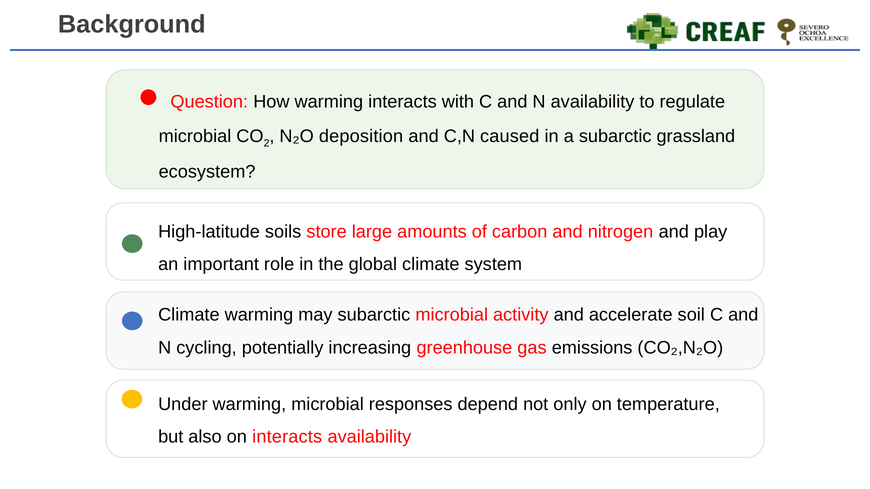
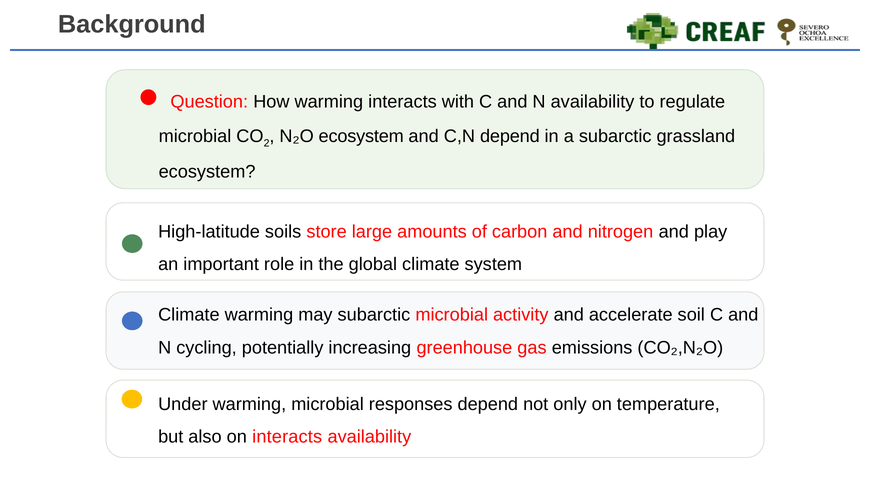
N₂O deposition: deposition -> ecosystem
C,N caused: caused -> depend
